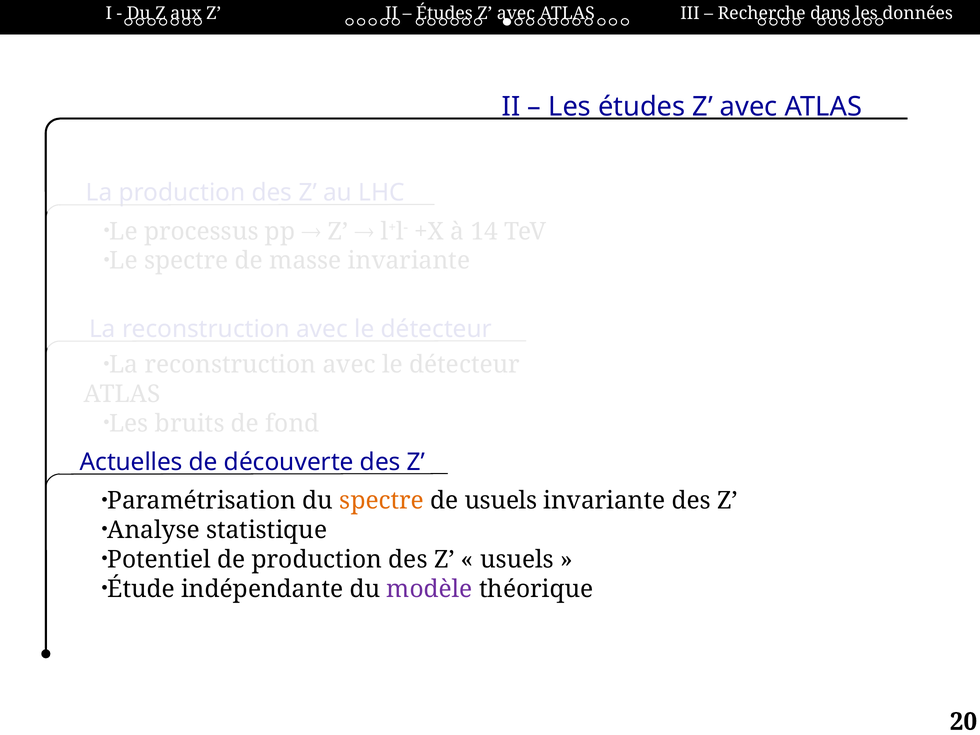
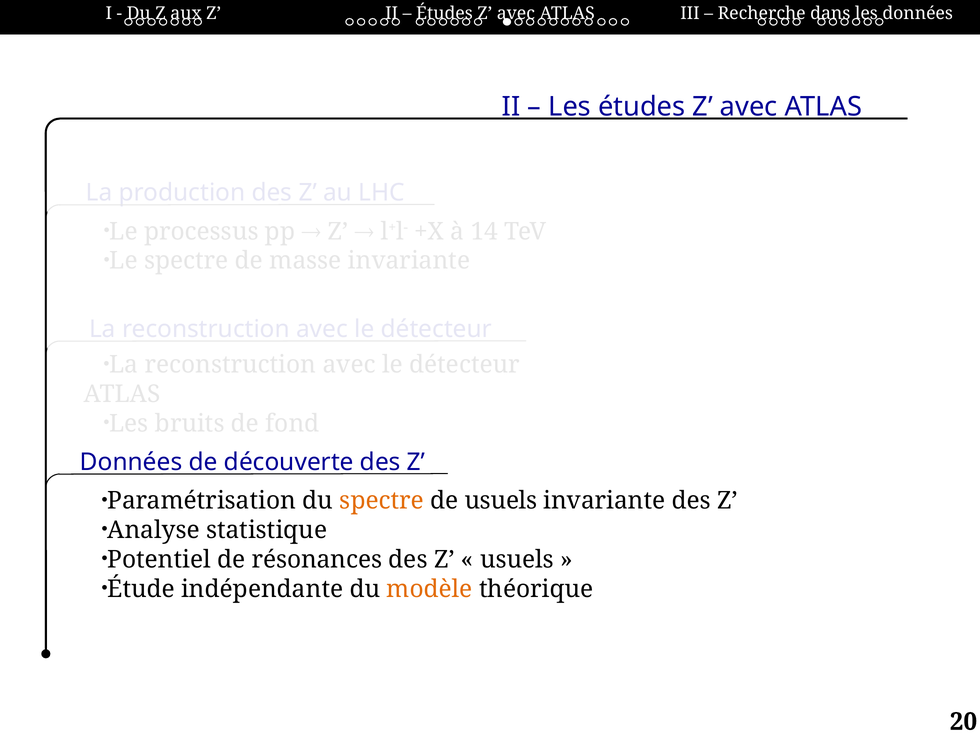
Actuelles at (131, 462): Actuelles -> Données
de production: production -> résonances
modèle colour: purple -> orange
